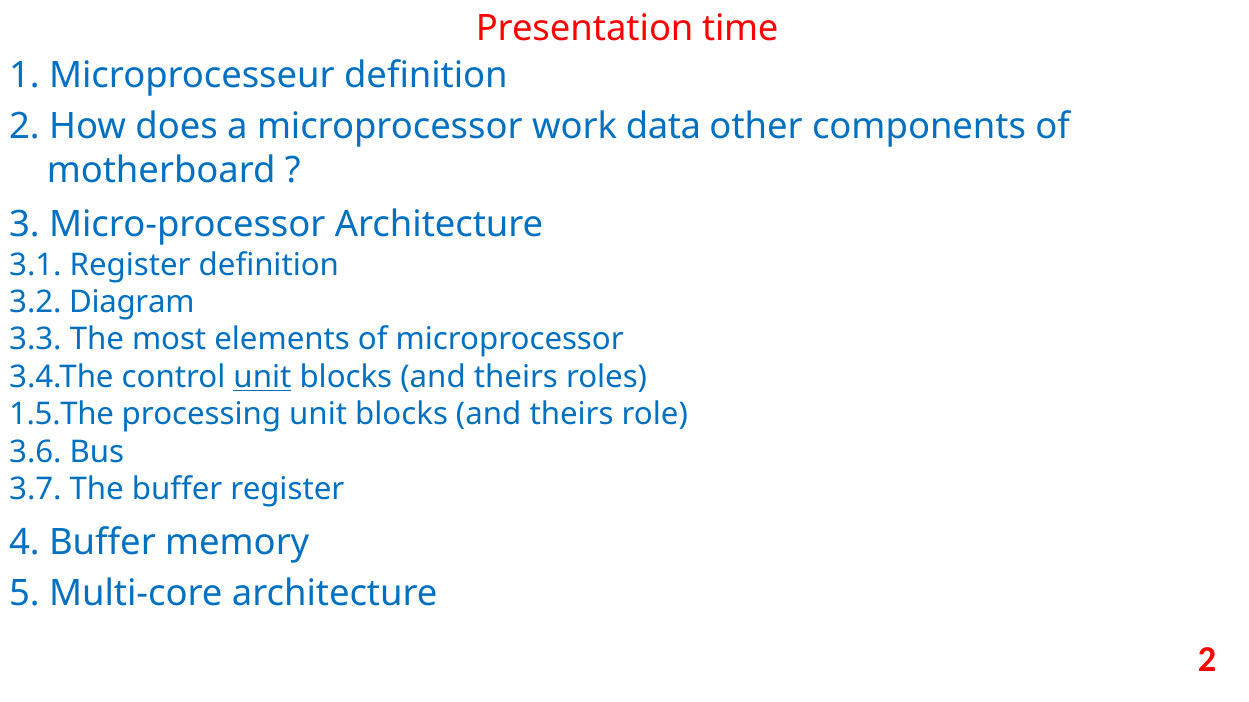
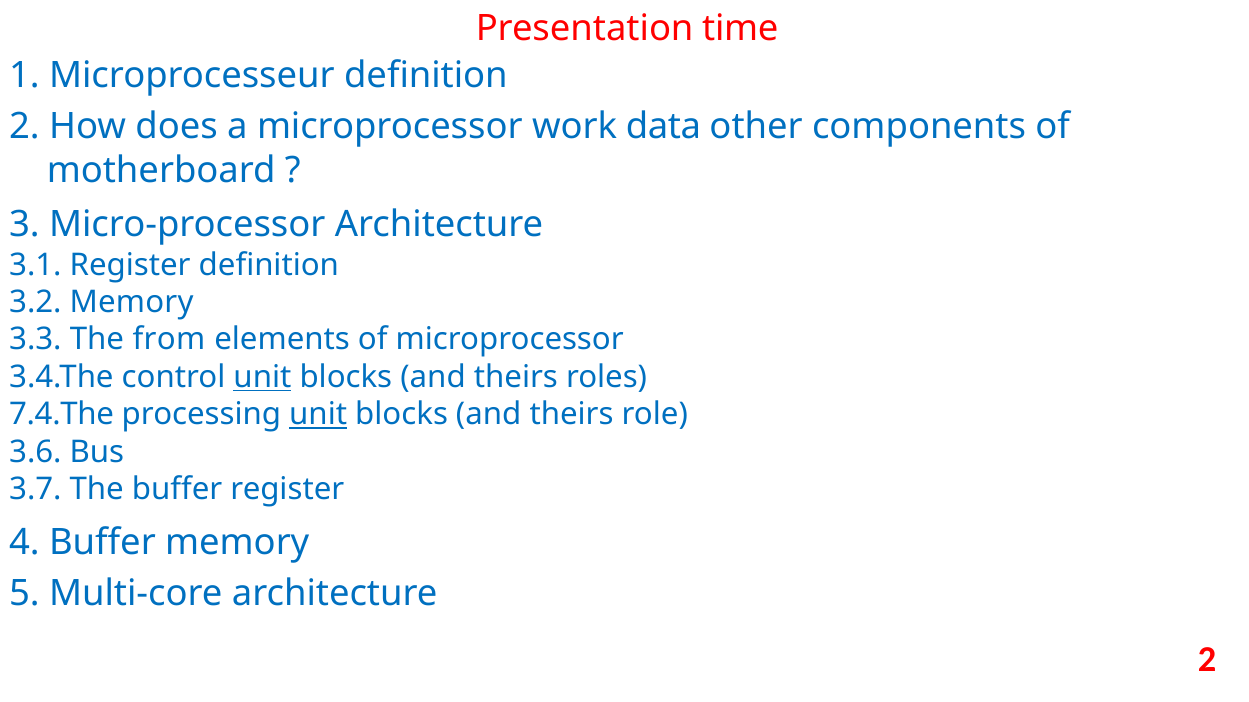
3.2 Diagram: Diagram -> Memory
most: most -> from
1.5.The: 1.5.The -> 7.4.The
unit at (318, 415) underline: none -> present
